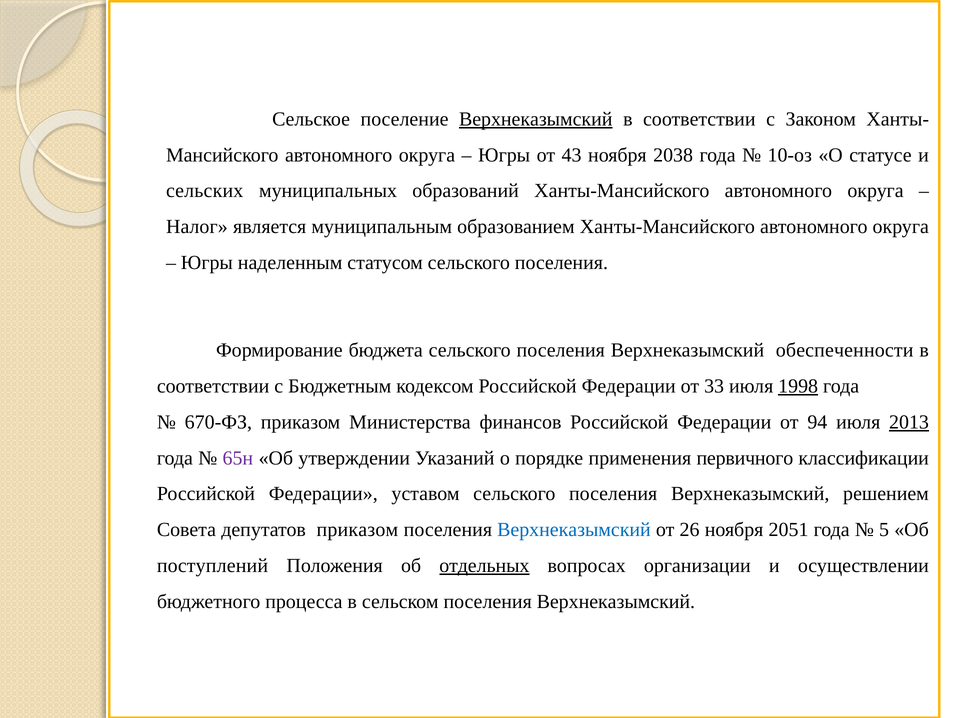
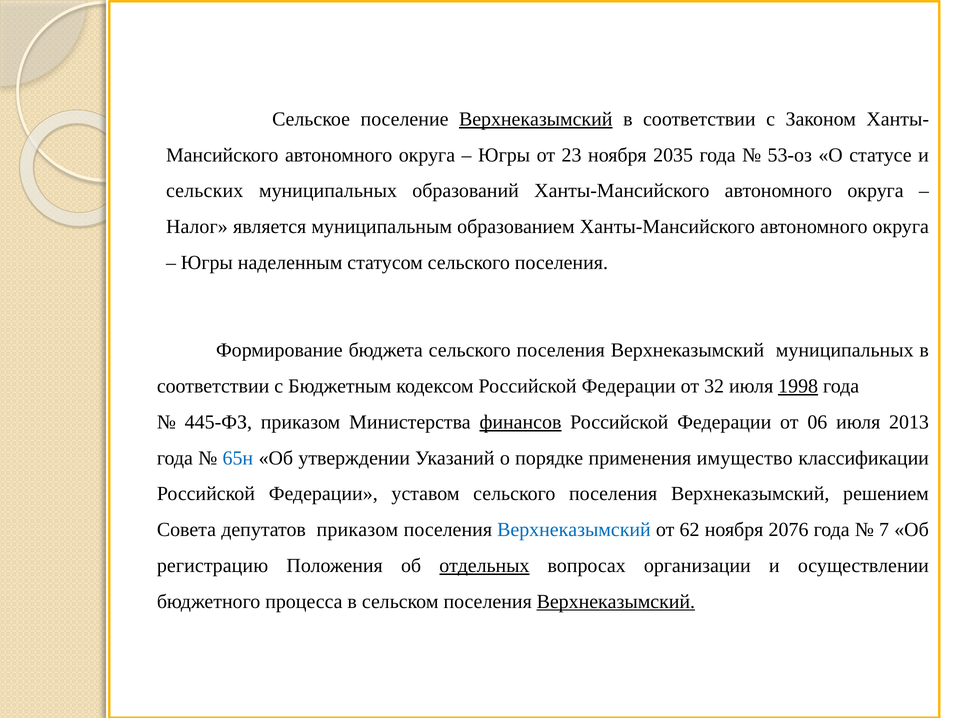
43: 43 -> 23
2038: 2038 -> 2035
10-оз: 10-оз -> 53-оз
Верхнеказымский обеспеченности: обеспеченности -> муниципальных
33: 33 -> 32
670-ФЗ: 670-ФЗ -> 445-ФЗ
финансов underline: none -> present
94: 94 -> 06
2013 underline: present -> none
65н colour: purple -> blue
первичного: первичного -> имущество
26: 26 -> 62
2051: 2051 -> 2076
5: 5 -> 7
поступлений: поступлений -> регистрацию
Верхнеказымский at (616, 601) underline: none -> present
